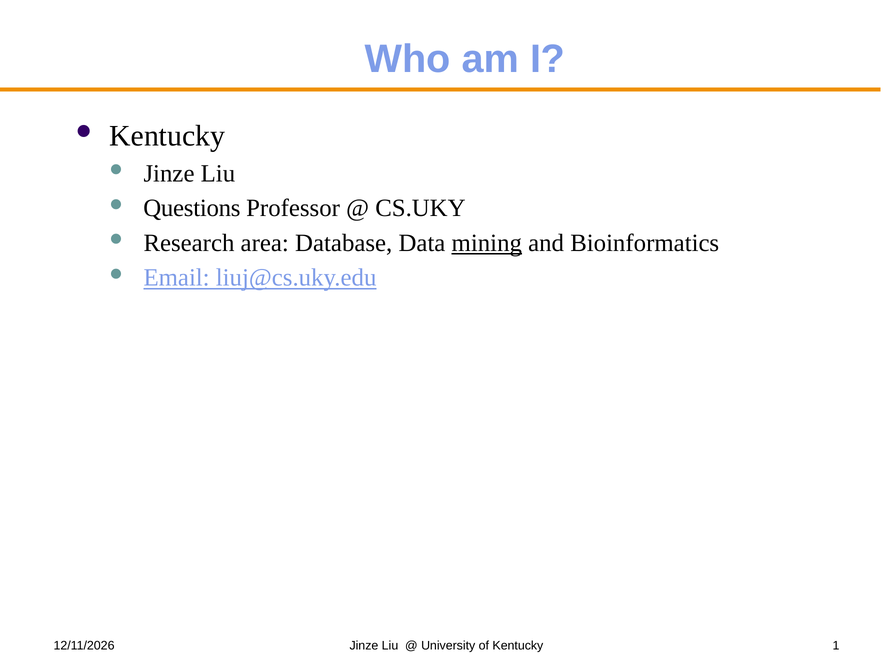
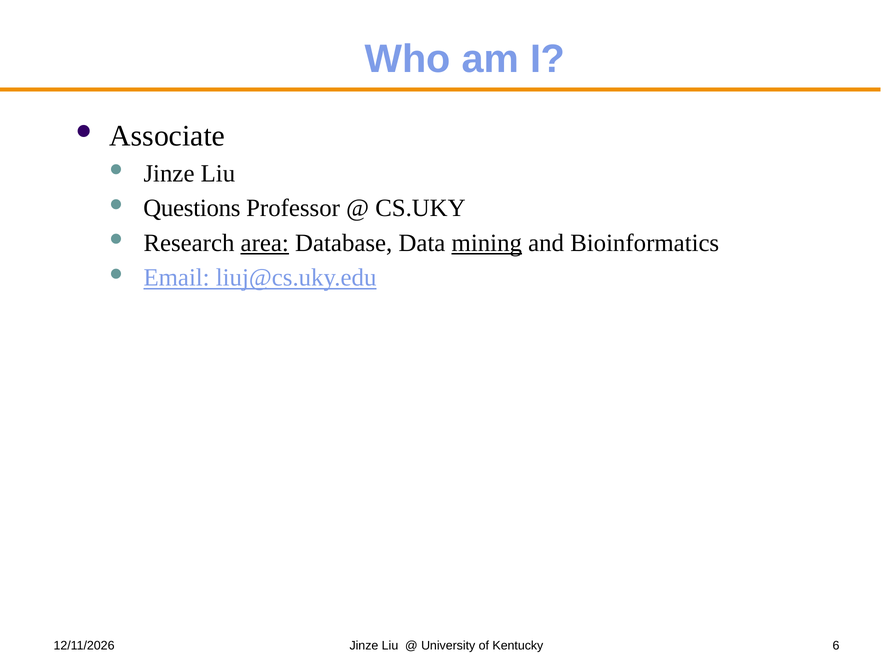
Kentucky at (167, 136): Kentucky -> Associate
area underline: none -> present
1: 1 -> 6
